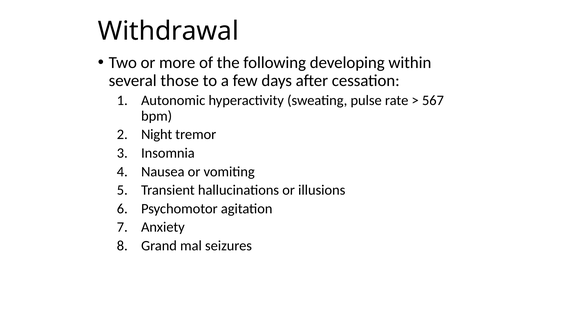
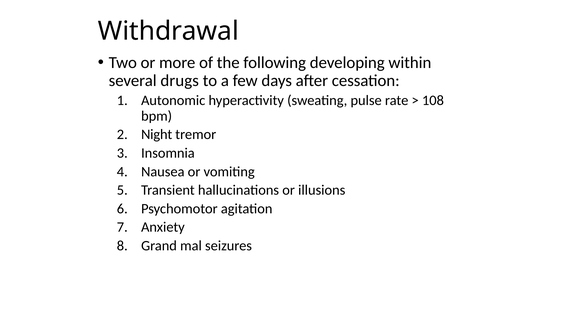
those: those -> drugs
567: 567 -> 108
